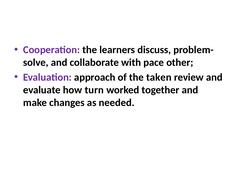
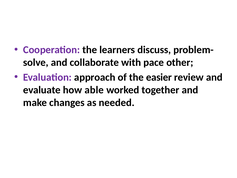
taken: taken -> easier
turn: turn -> able
